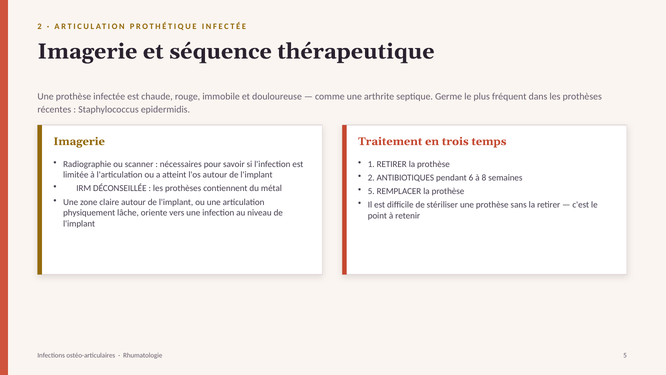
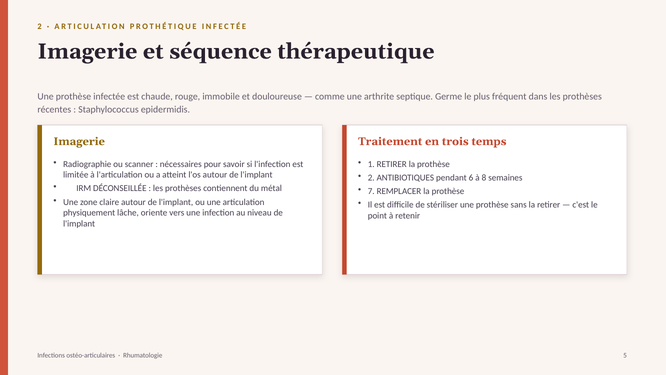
5 at (371, 191): 5 -> 7
